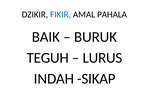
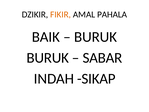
FIKIR colour: blue -> orange
TEGUH at (48, 58): TEGUH -> BURUK
LURUS: LURUS -> SABAR
